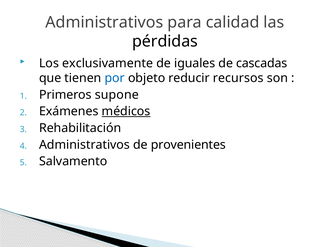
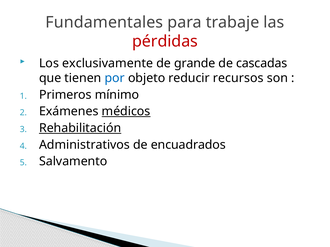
Administrativos at (104, 22): Administrativos -> Fundamentales
calidad: calidad -> trabaje
pérdidas colour: black -> red
iguales: iguales -> grande
supone: supone -> mínimo
Rehabilitación underline: none -> present
provenientes: provenientes -> encuadrados
